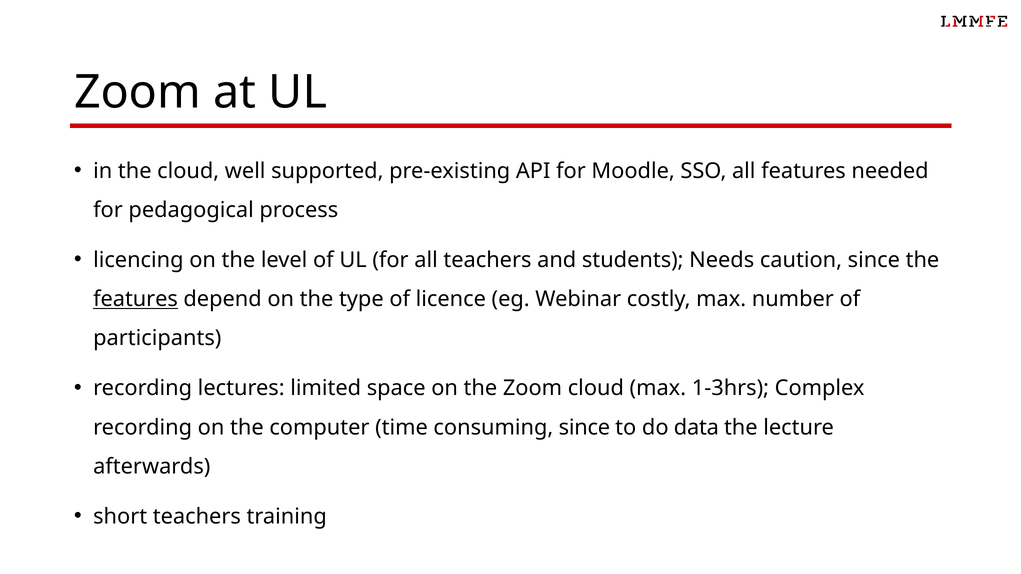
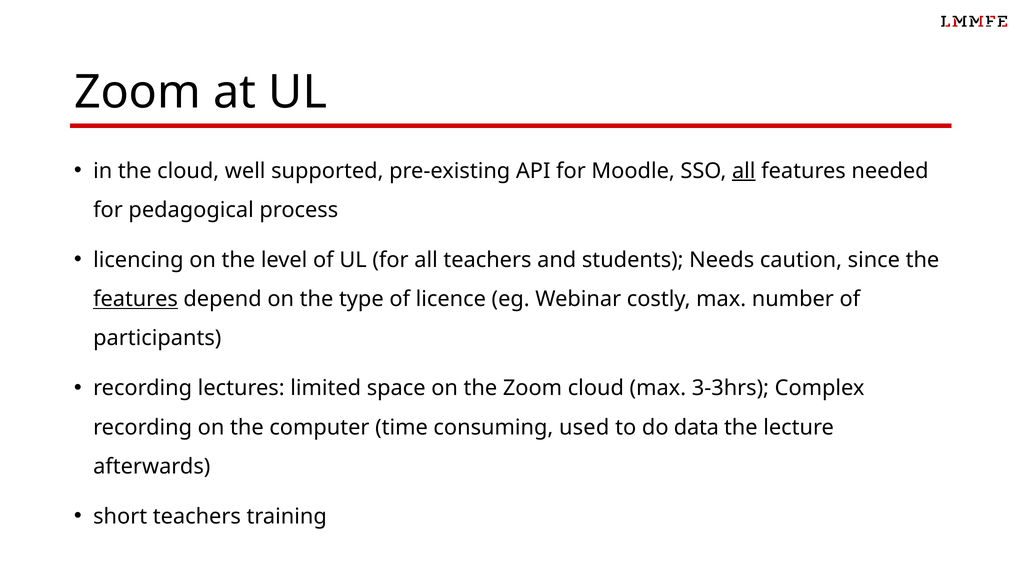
all at (744, 171) underline: none -> present
1-3hrs: 1-3hrs -> 3-3hrs
consuming since: since -> used
